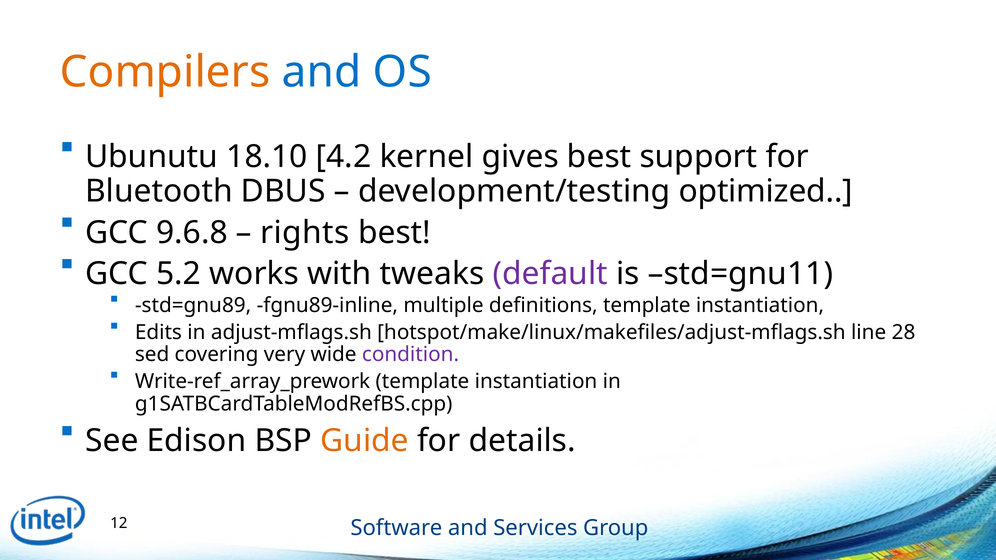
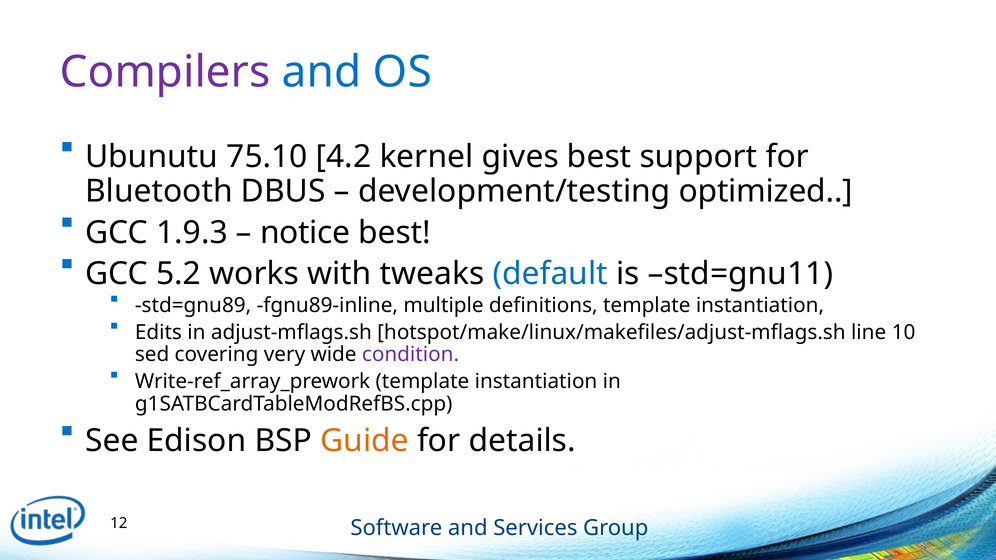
Compilers colour: orange -> purple
18.10: 18.10 -> 75.10
9.6.8: 9.6.8 -> 1.9.3
rights: rights -> notice
default colour: purple -> blue
28: 28 -> 10
